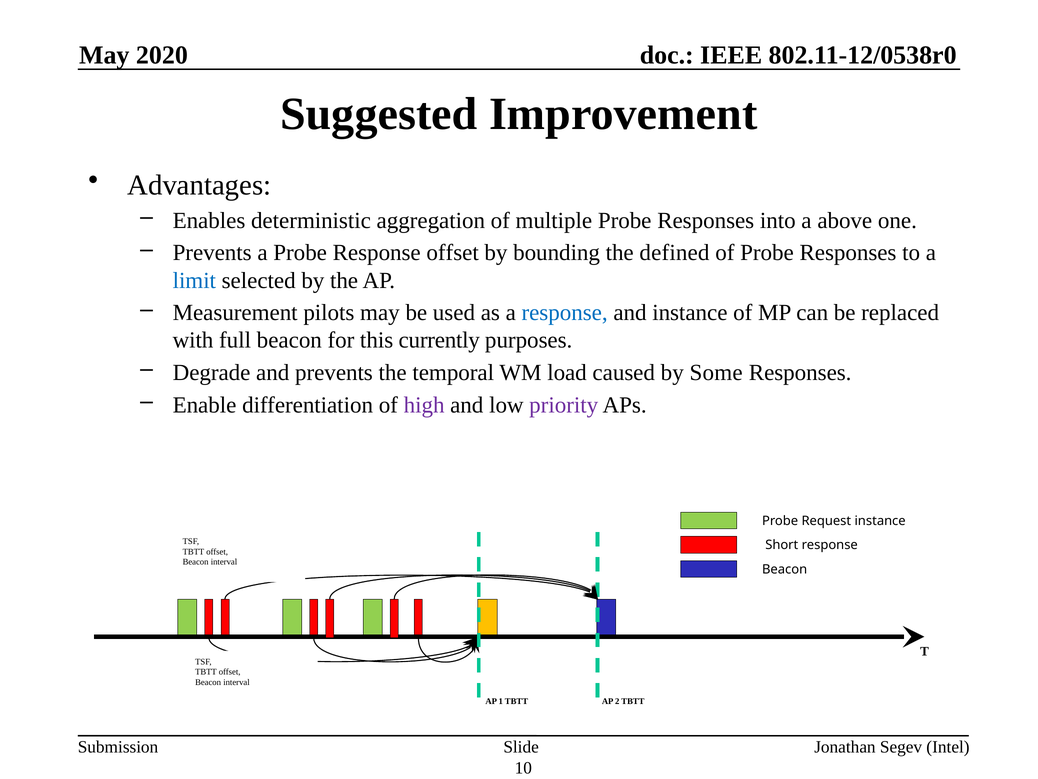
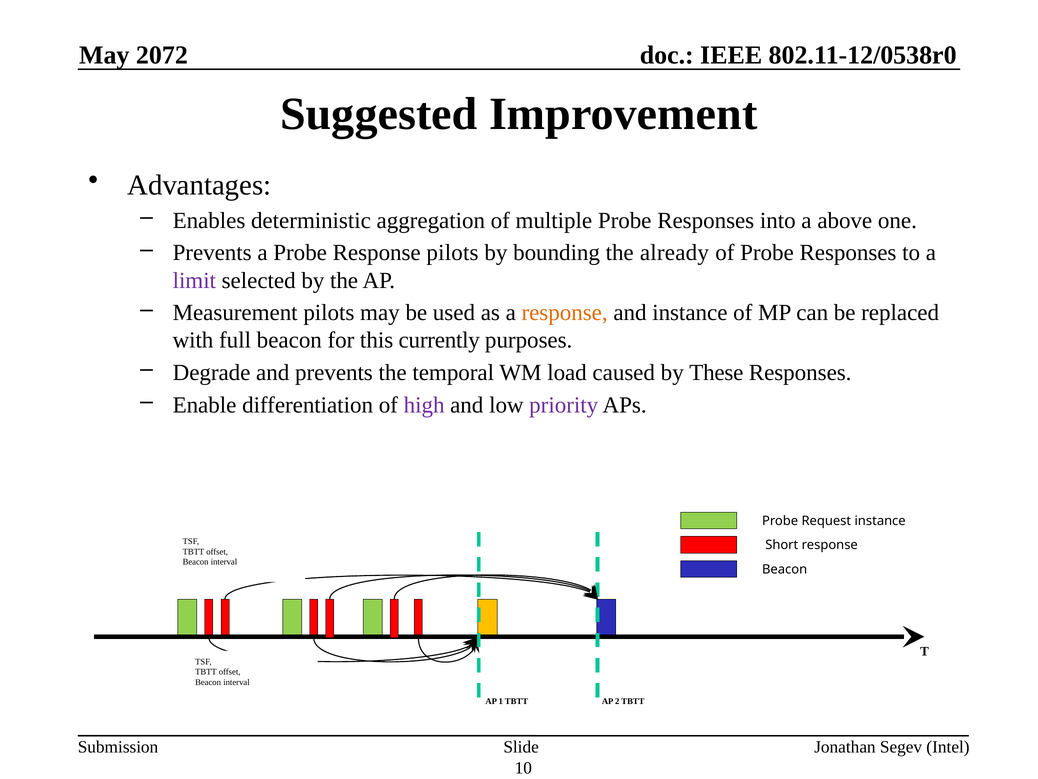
2020: 2020 -> 2072
Response offset: offset -> pilots
defined: defined -> already
limit colour: blue -> purple
response at (565, 312) colour: blue -> orange
Some: Some -> These
